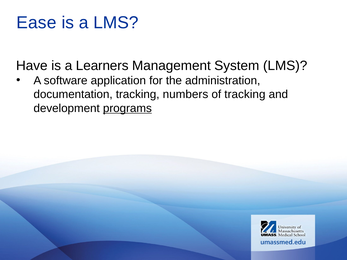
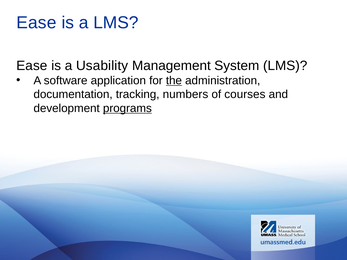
Have at (32, 66): Have -> Ease
Learners: Learners -> Usability
the underline: none -> present
of tracking: tracking -> courses
